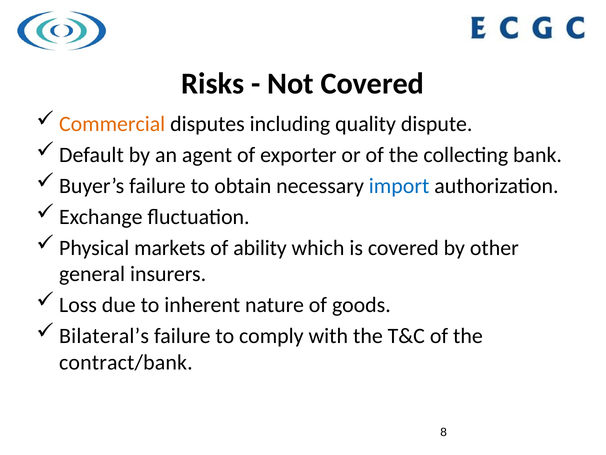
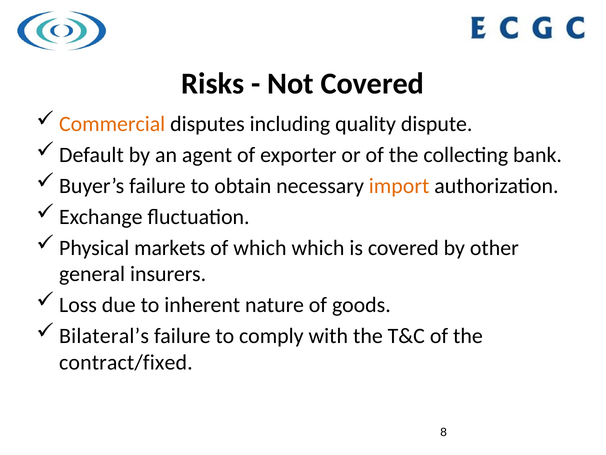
import colour: blue -> orange
of ability: ability -> which
contract/bank: contract/bank -> contract/fixed
